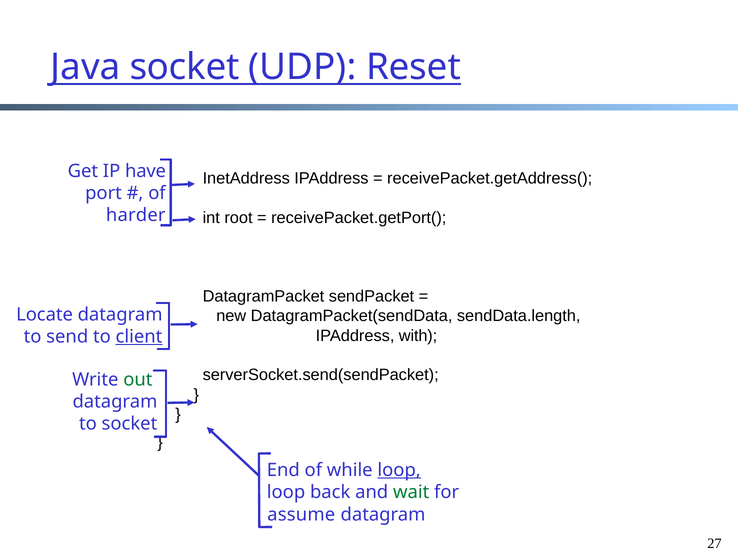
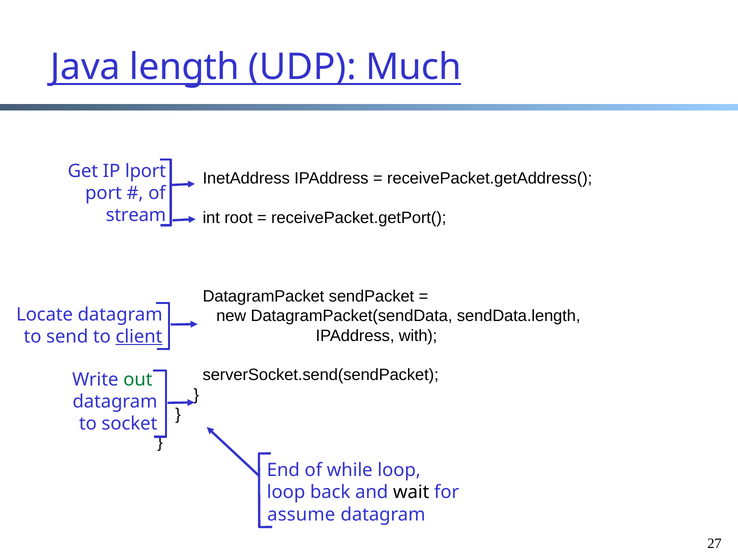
Java socket: socket -> length
Reset: Reset -> Much
have: have -> lport
harder: harder -> stream
loop at (399, 471) underline: present -> none
wait colour: green -> black
